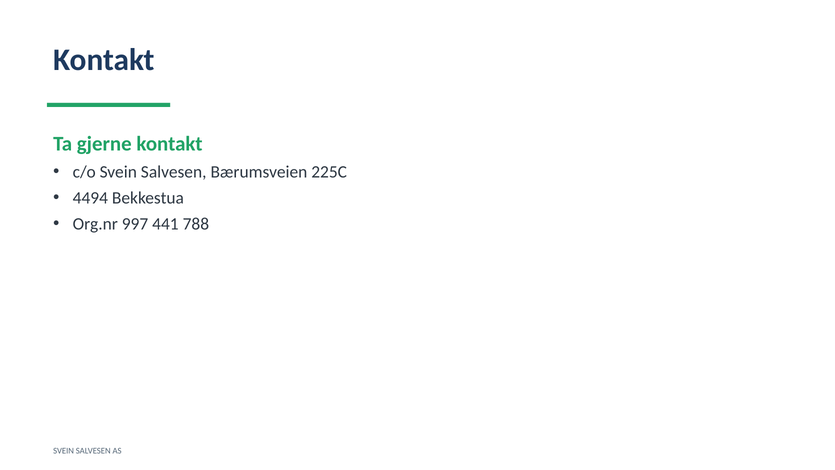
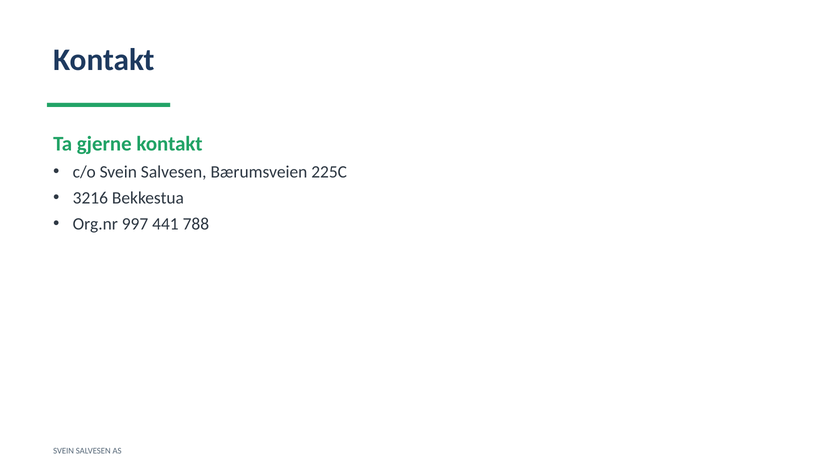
4494: 4494 -> 3216
